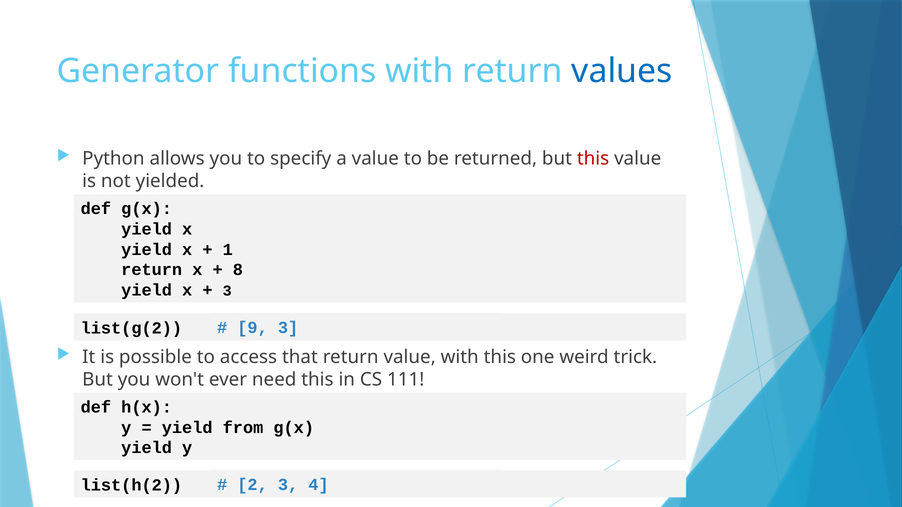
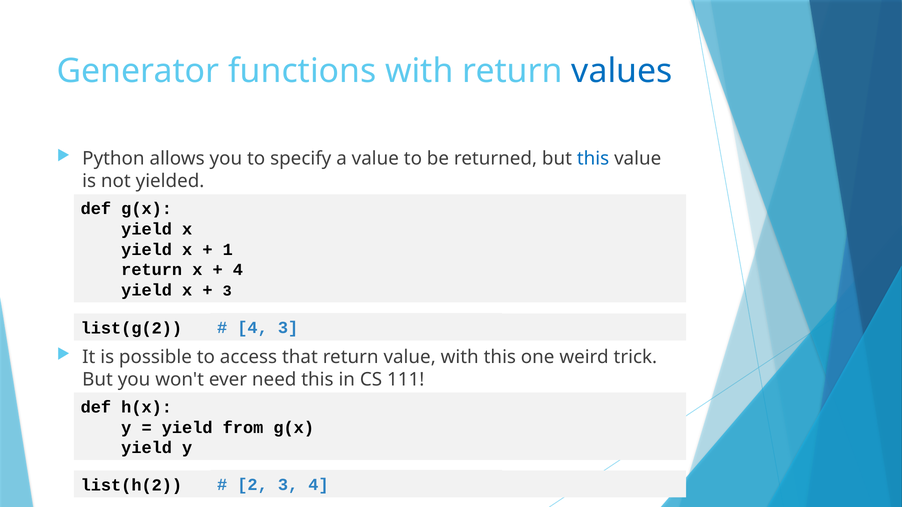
this at (593, 159) colour: red -> blue
8 at (238, 270): 8 -> 4
9 at (253, 328): 9 -> 4
